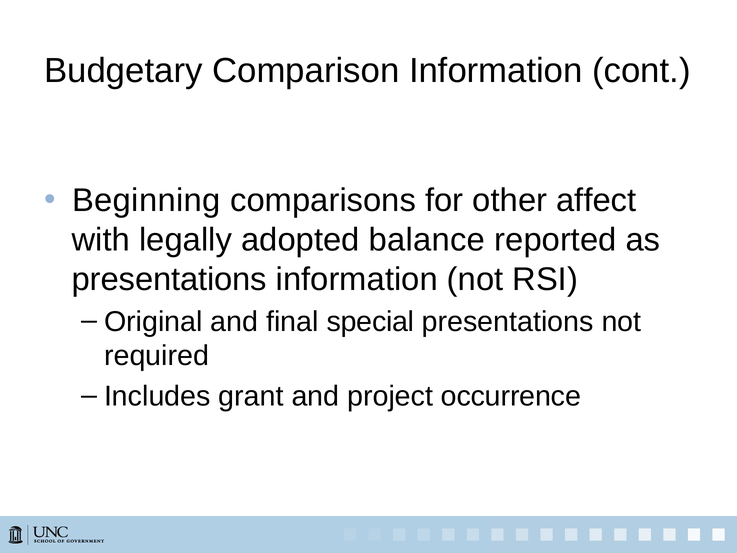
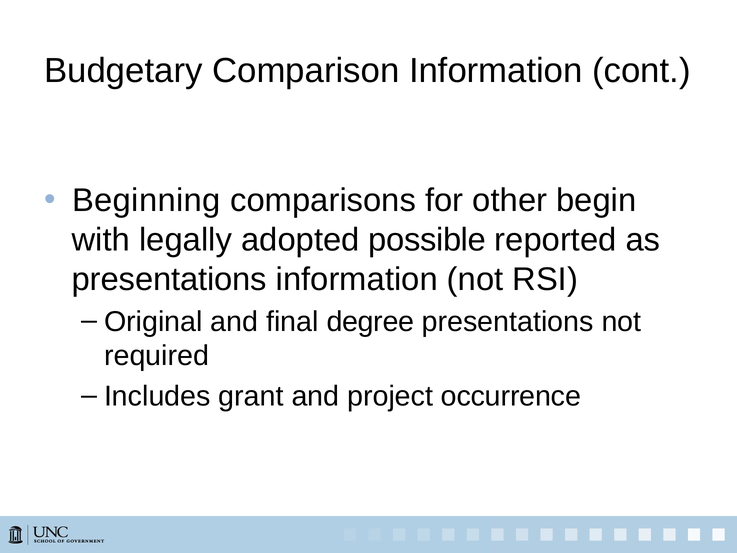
affect: affect -> begin
balance: balance -> possible
special: special -> degree
